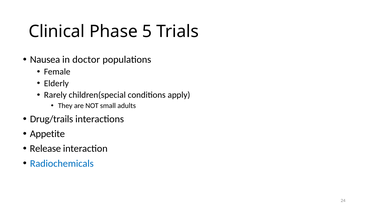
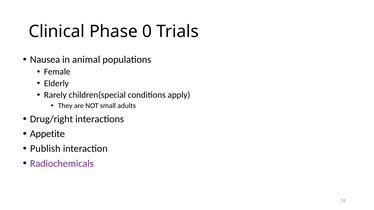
5: 5 -> 0
doctor: doctor -> animal
Drug/trails: Drug/trails -> Drug/right
Release: Release -> Publish
Radiochemicals colour: blue -> purple
